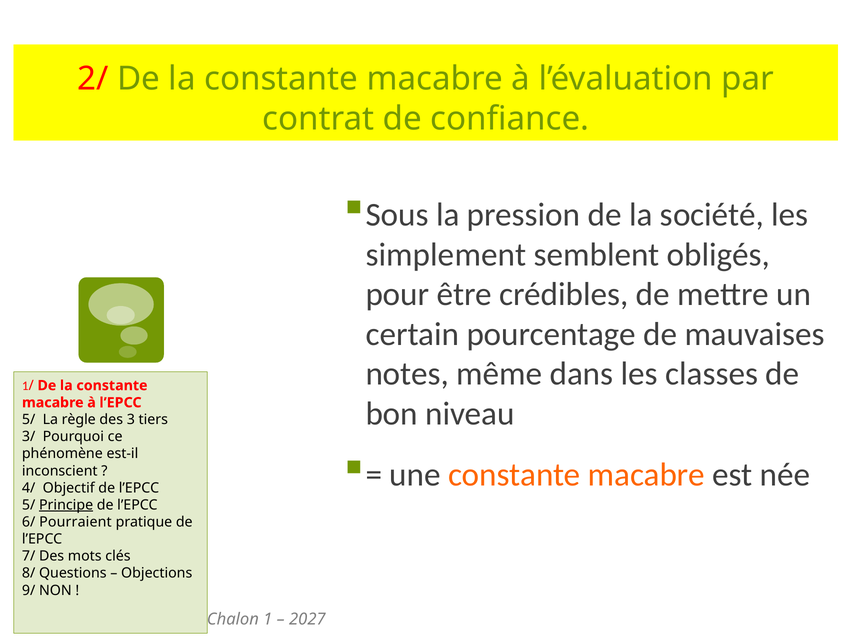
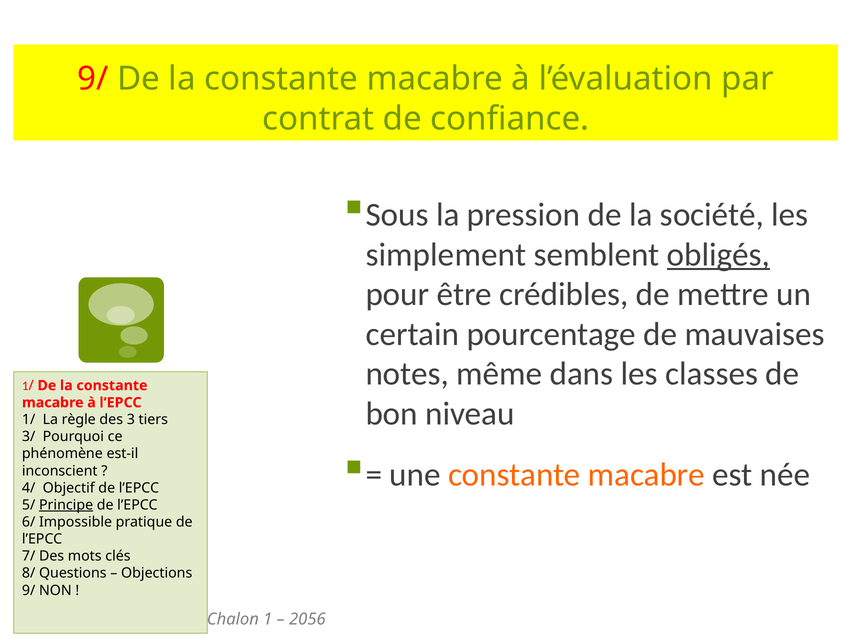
2/ at (93, 79): 2/ -> 9/
obligés underline: none -> present
5/ at (29, 419): 5/ -> 1/
Pourraient: Pourraient -> Impossible
2027: 2027 -> 2056
